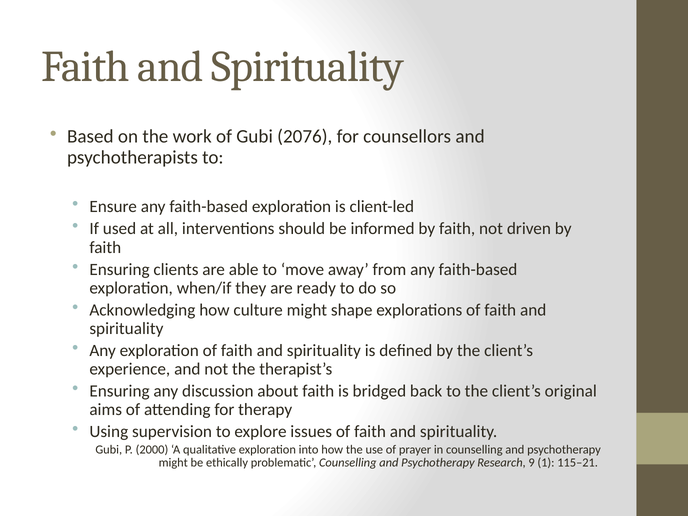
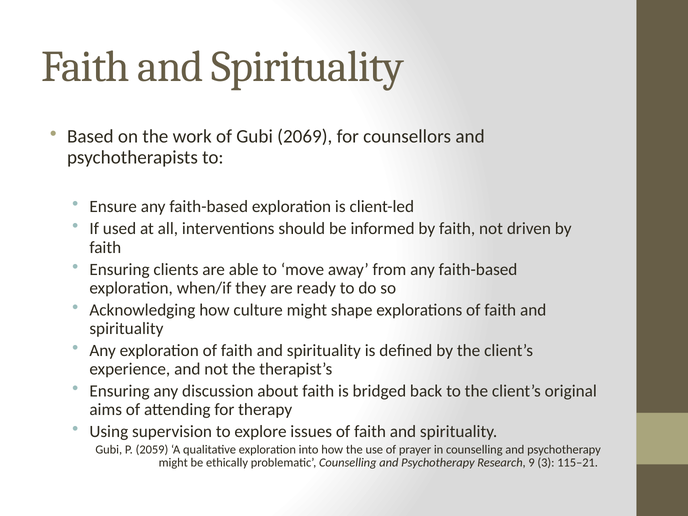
2076: 2076 -> 2069
2000: 2000 -> 2059
1: 1 -> 3
